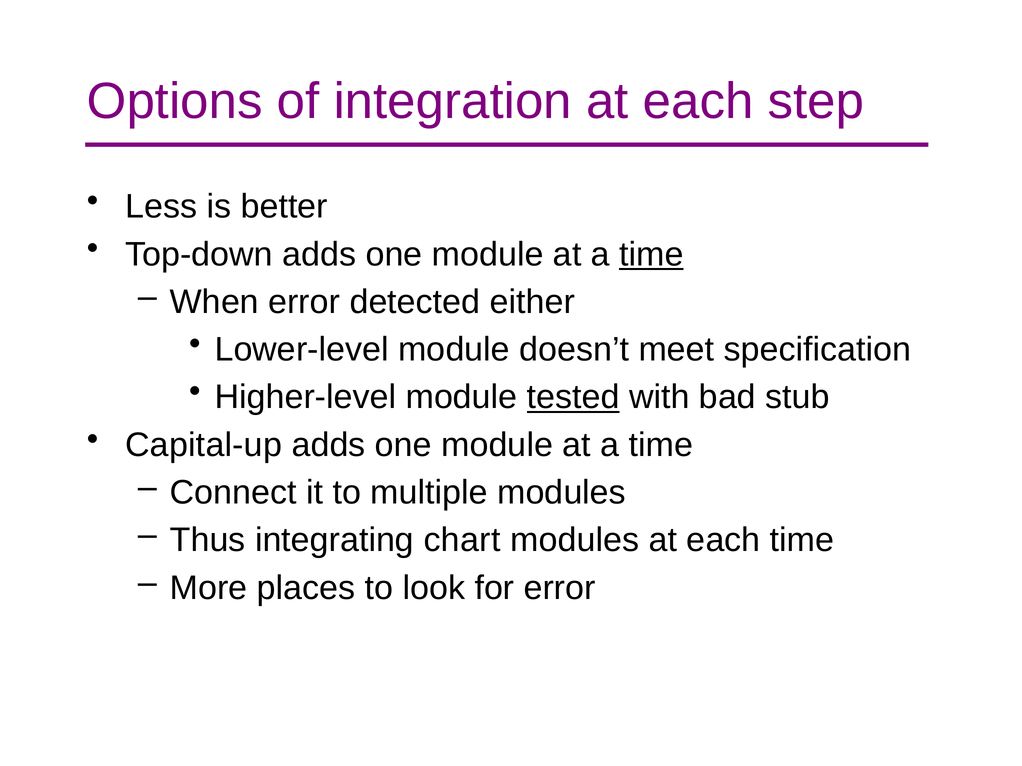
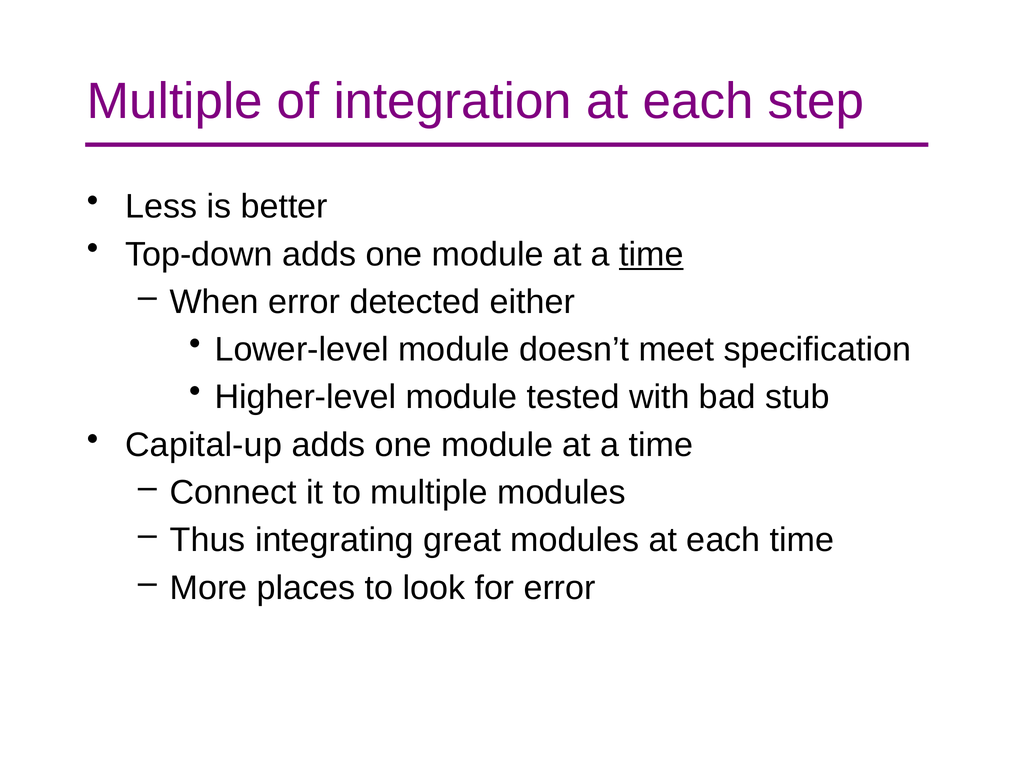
Options at (175, 102): Options -> Multiple
tested underline: present -> none
chart: chart -> great
